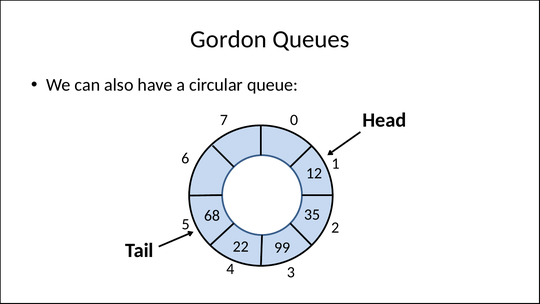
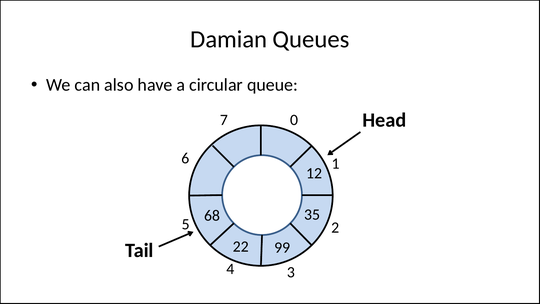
Gordon: Gordon -> Damian
